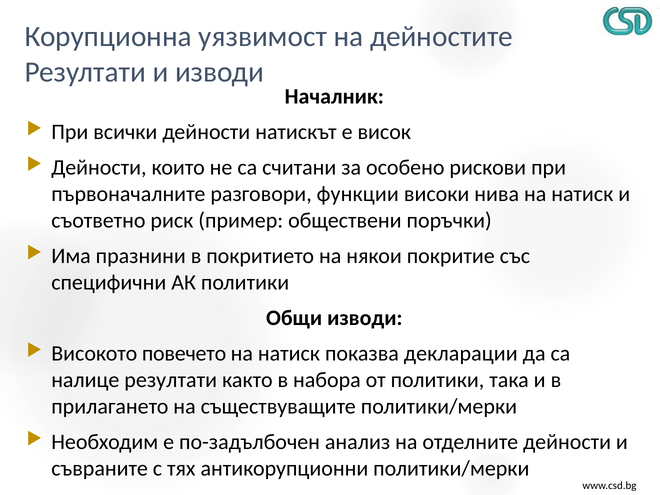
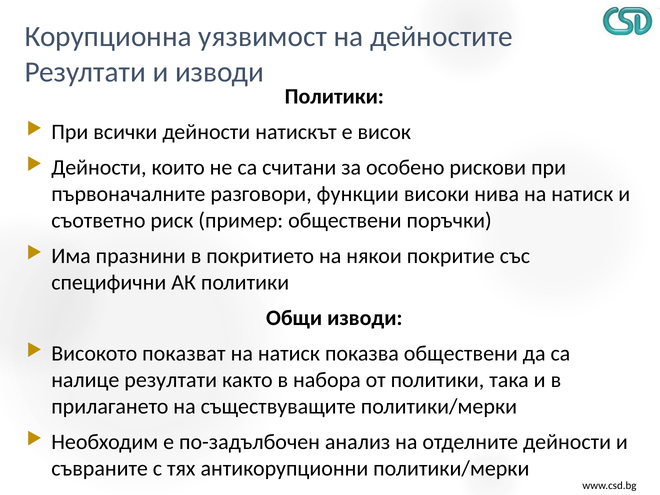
Началник at (334, 96): Началник -> Политики
повечето: повечето -> показват
показва декларации: декларации -> обществени
